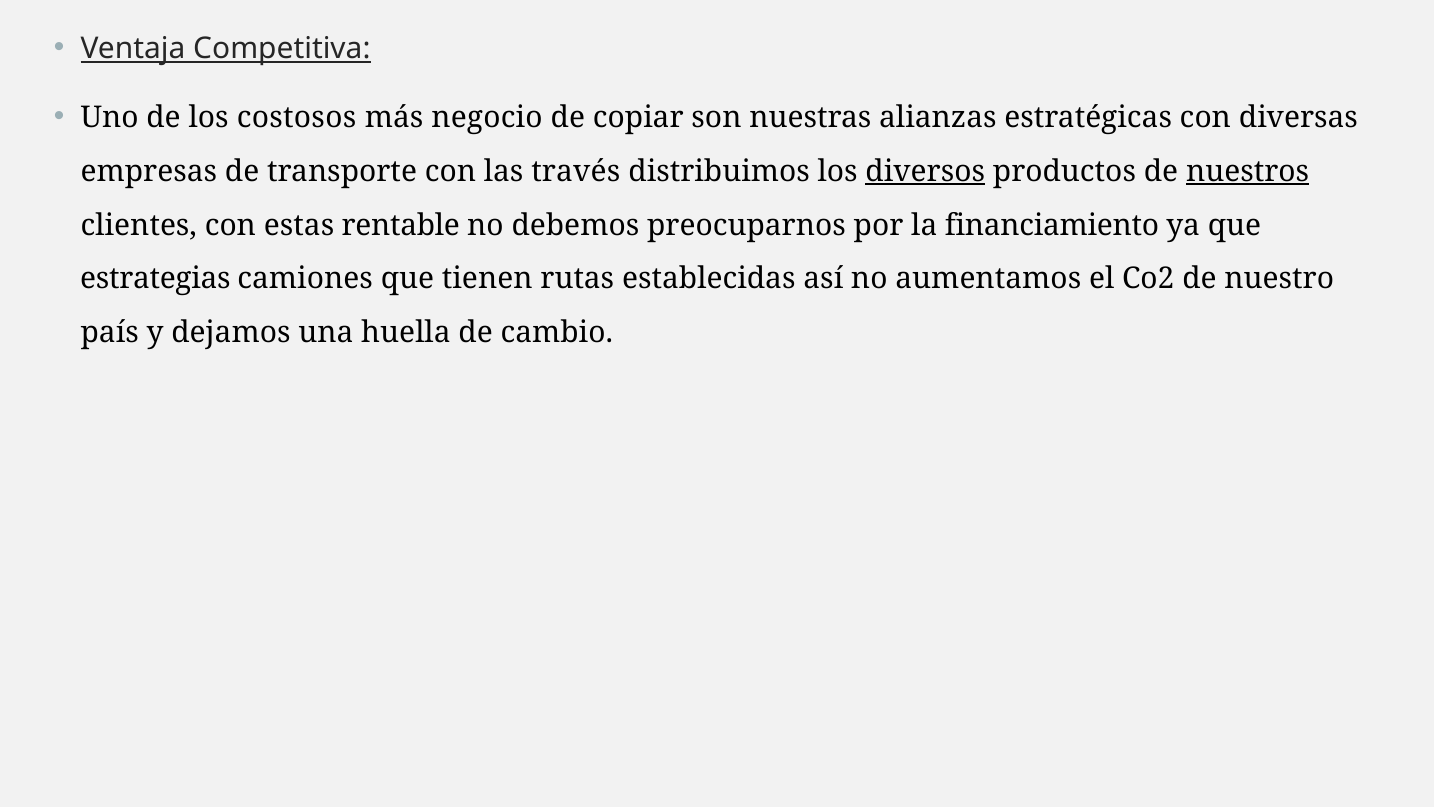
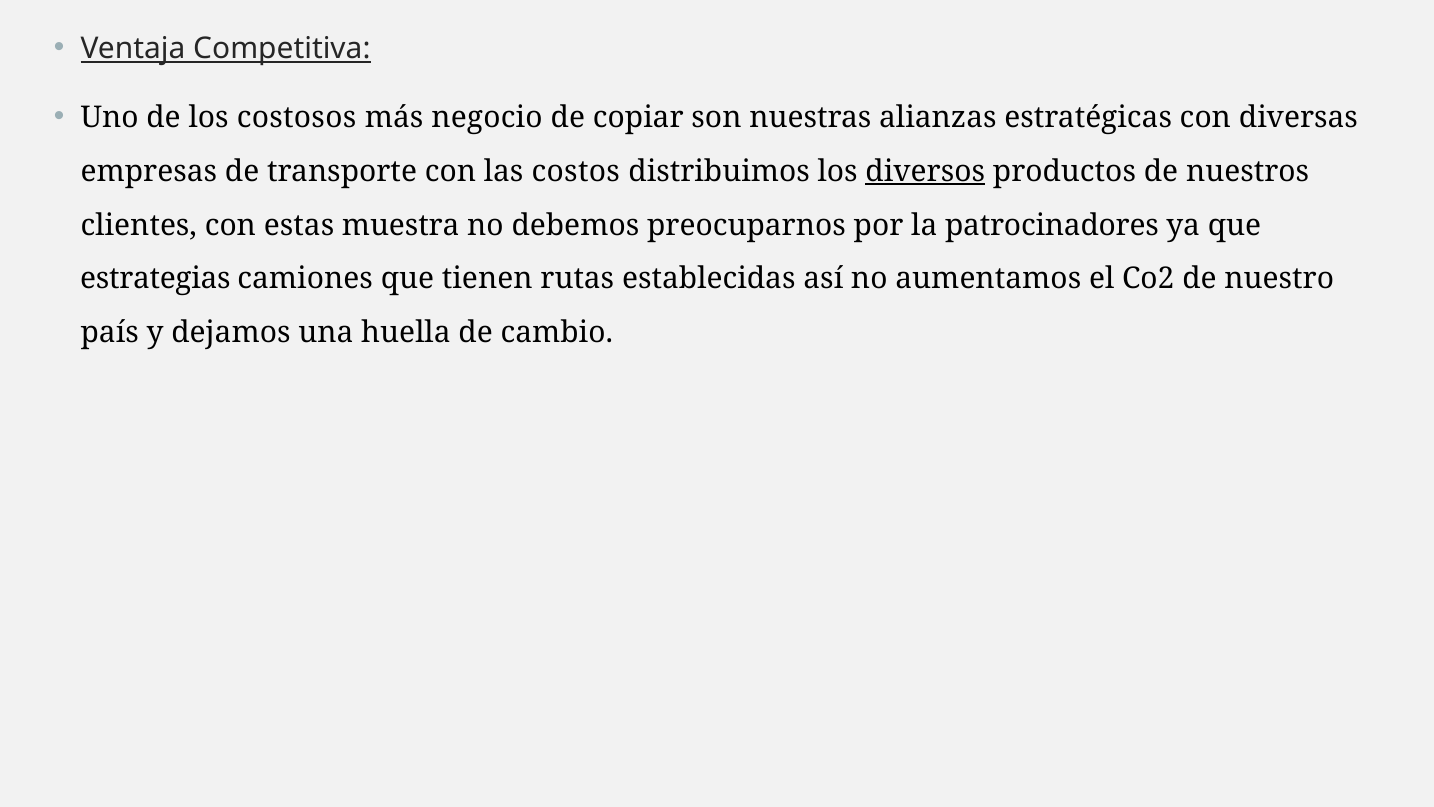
través: través -> costos
nuestros underline: present -> none
rentable: rentable -> muestra
financiamiento: financiamiento -> patrocinadores
